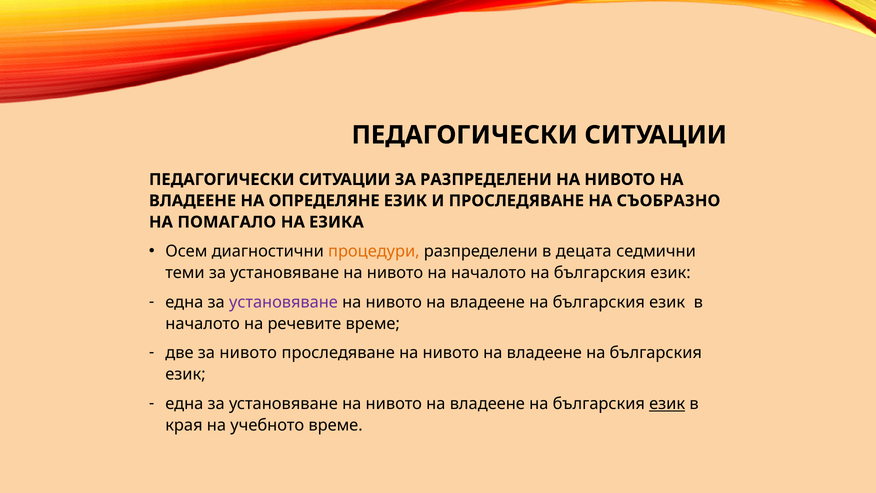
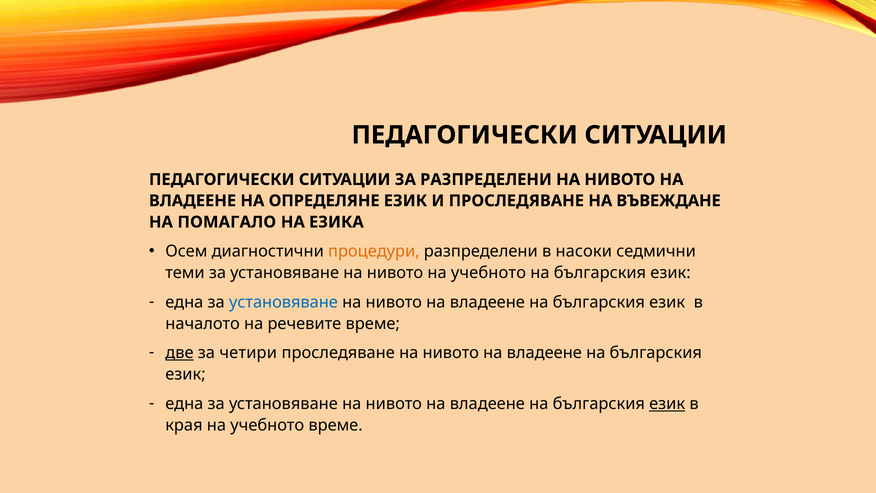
СЪОБРАЗНО: СЪОБРАЗНО -> ВЪВЕЖДАНЕ
децата: децата -> насоки
нивото на началото: началото -> учебното
установяване at (283, 302) colour: purple -> blue
две underline: none -> present
за нивото: нивото -> четири
